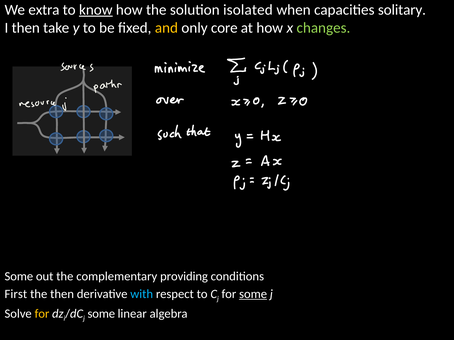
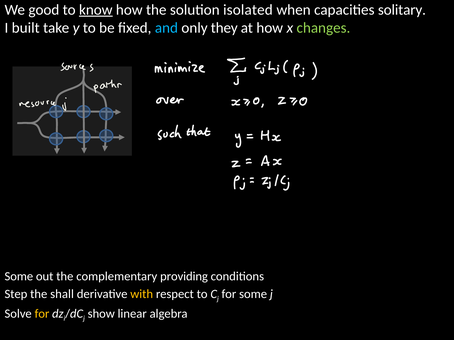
extra: extra -> good
I then: then -> built
and colour: yellow -> light blue
core: core -> they
First: First -> Step
the then: then -> shall
with colour: light blue -> yellow
some at (253, 294) underline: present -> none
j some: some -> show
